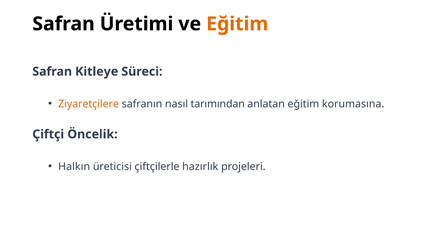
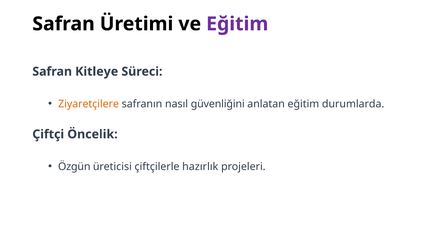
Eğitim at (237, 24) colour: orange -> purple
tarımından: tarımından -> güvenliğini
korumasına: korumasına -> durumlarda
Halkın: Halkın -> Özgün
